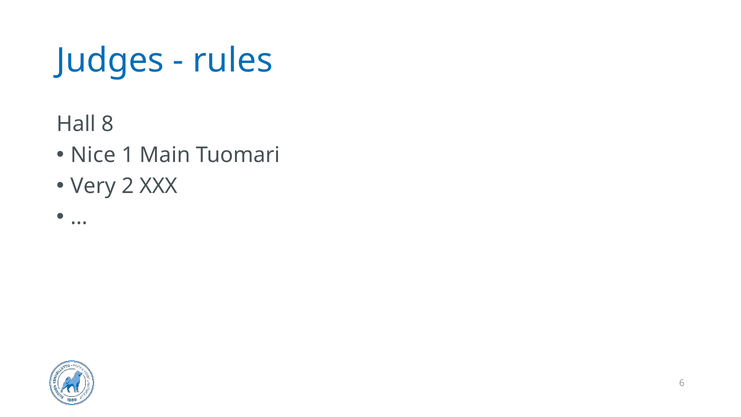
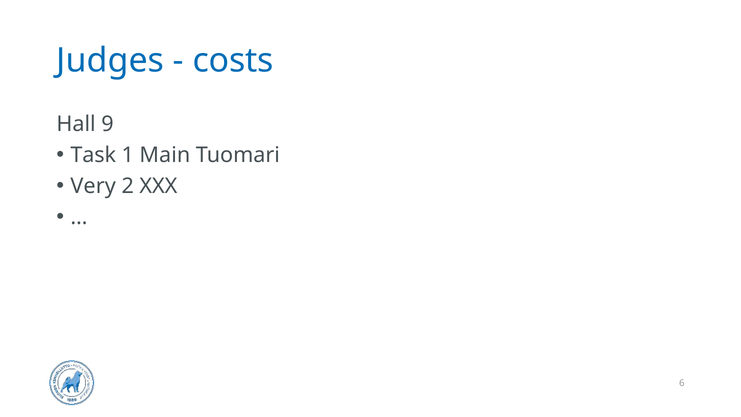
rules: rules -> costs
8: 8 -> 9
Nice: Nice -> Task
